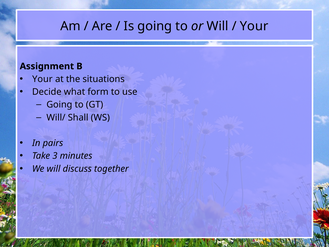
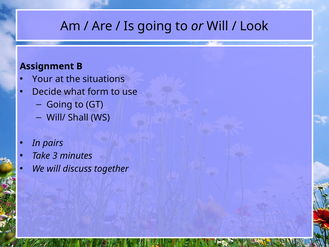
Your at (254, 26): Your -> Look
